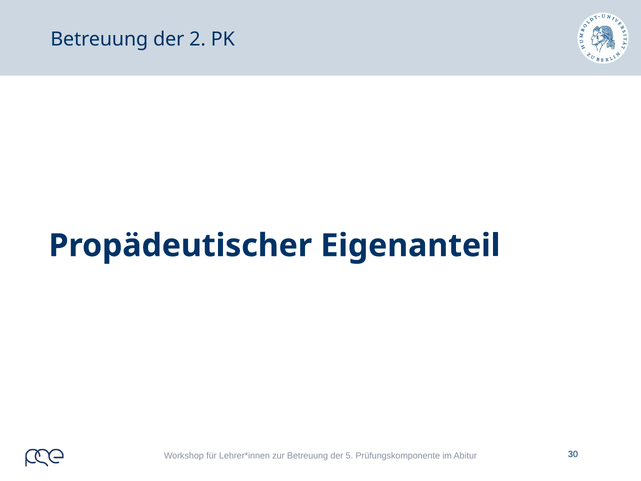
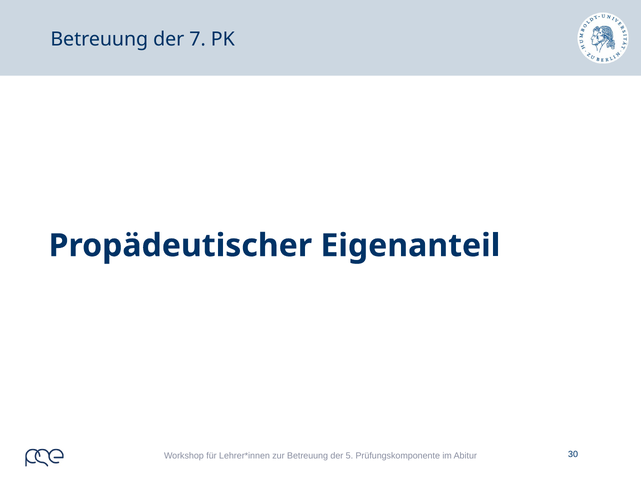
2: 2 -> 7
